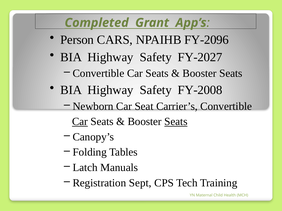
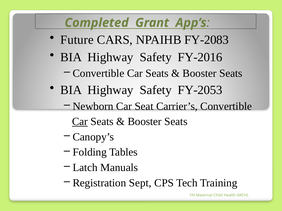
Person: Person -> Future
FY-2096: FY-2096 -> FY-2083
FY-2027: FY-2027 -> FY-2016
FY-2008: FY-2008 -> FY-2053
Seats at (176, 122) underline: present -> none
